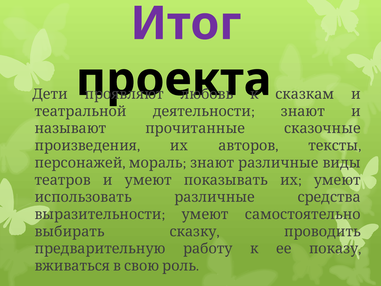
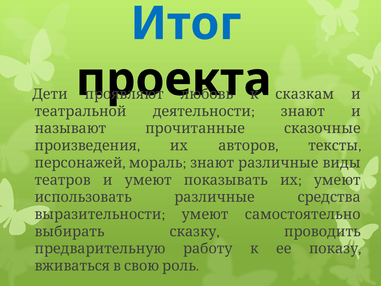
Итог colour: purple -> blue
